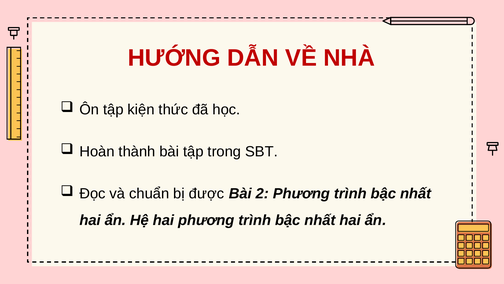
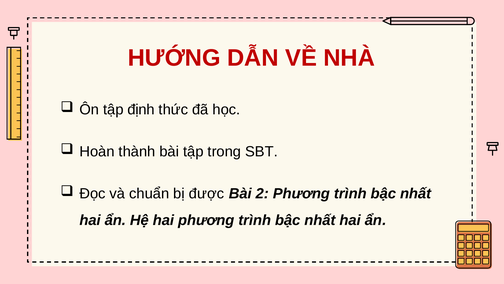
kiện: kiện -> định
